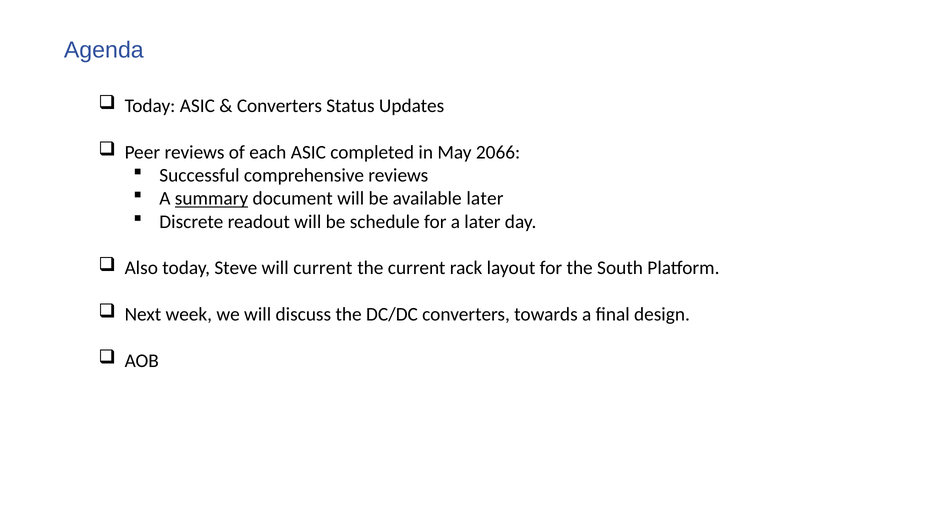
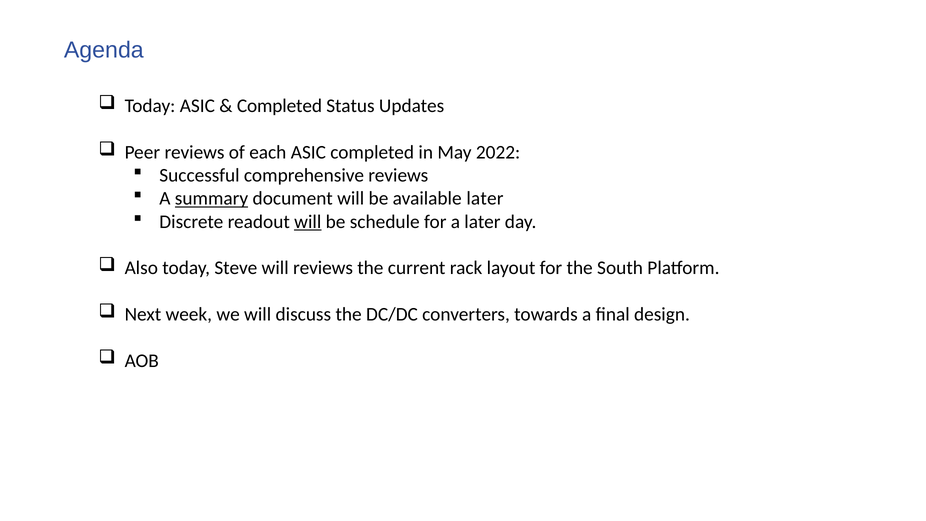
Converters at (279, 106): Converters -> Completed
2066: 2066 -> 2022
will at (308, 222) underline: none -> present
will current: current -> reviews
